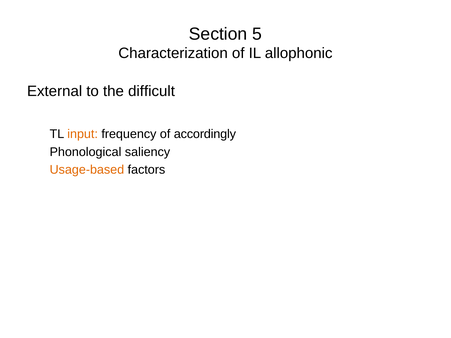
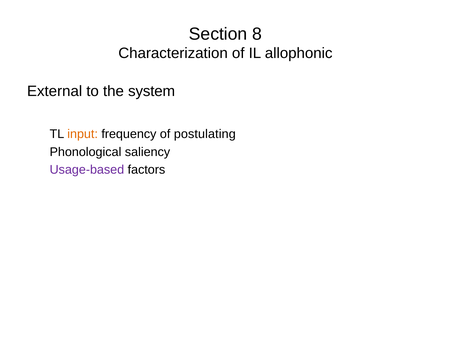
5: 5 -> 8
difficult: difficult -> system
accordingly: accordingly -> postulating
Usage-based colour: orange -> purple
